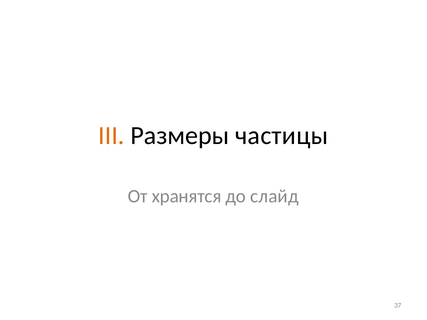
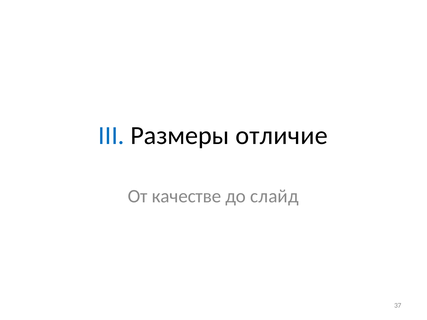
III colour: orange -> blue
частицы: частицы -> отличие
хранятся: хранятся -> качестве
